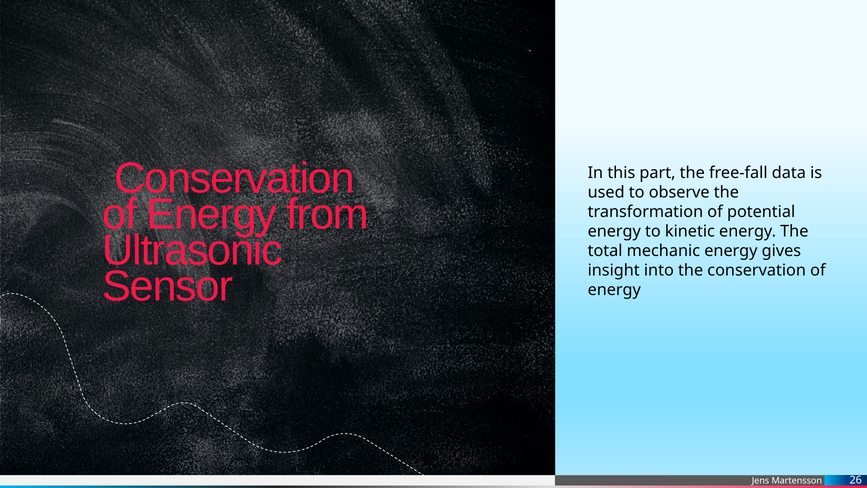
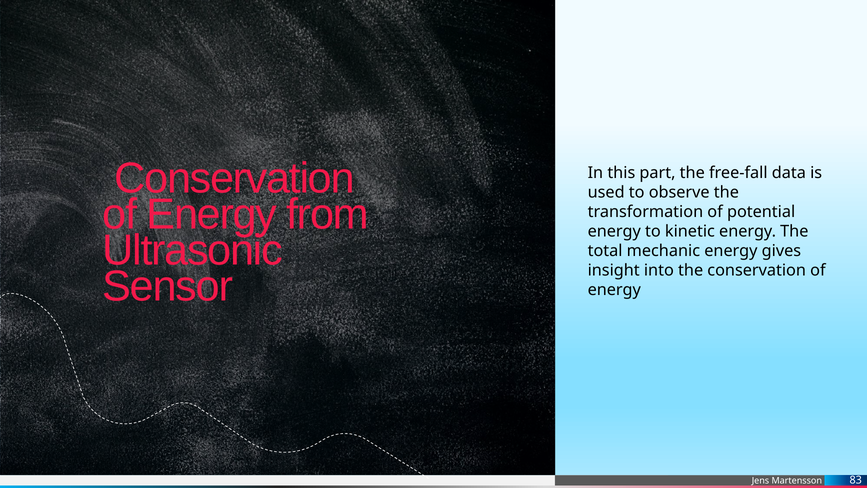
26: 26 -> 83
